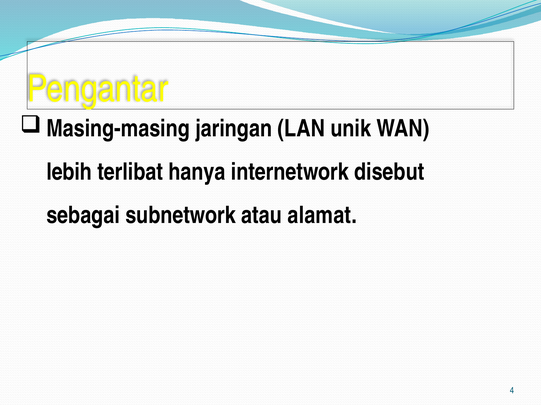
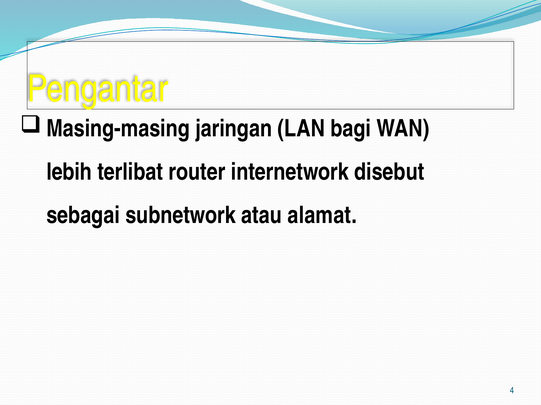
unik: unik -> bagi
hanya: hanya -> router
